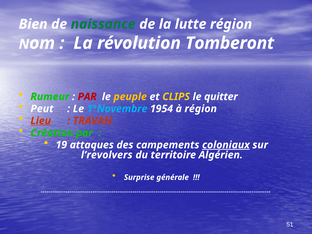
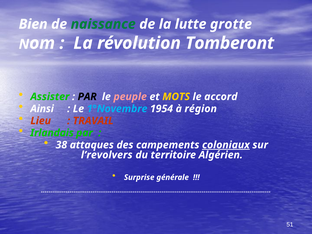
lutte région: région -> grotte
Rumeur: Rumeur -> Assister
PAR at (87, 97) colour: red -> black
peuple colour: yellow -> pink
CLIPS: CLIPS -> MOTS
quitter: quitter -> accord
Peut: Peut -> Ainsi
Lieu underline: present -> none
Création: Création -> Irlandais
19: 19 -> 38
